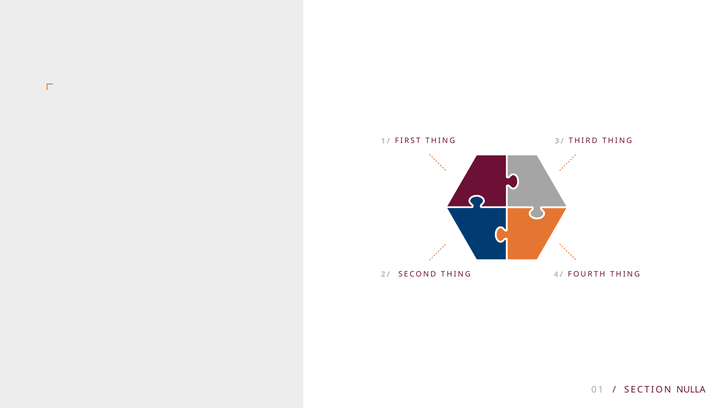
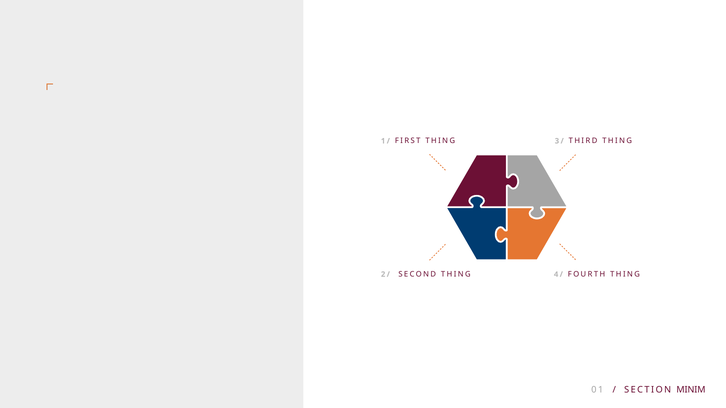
NULLA: NULLA -> MINIM
